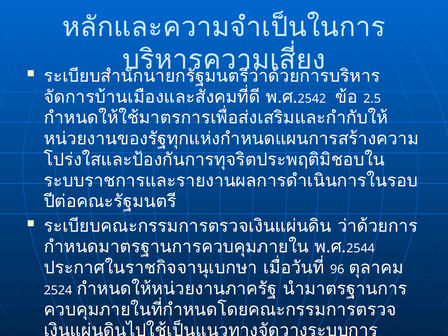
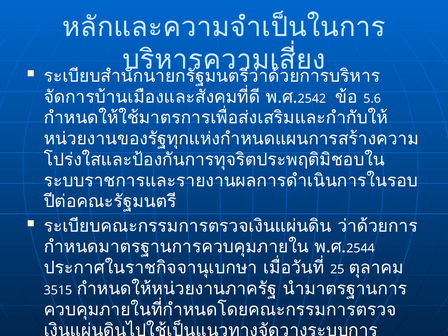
2.5: 2.5 -> 5.6
96: 96 -> 25
2524: 2524 -> 3515
